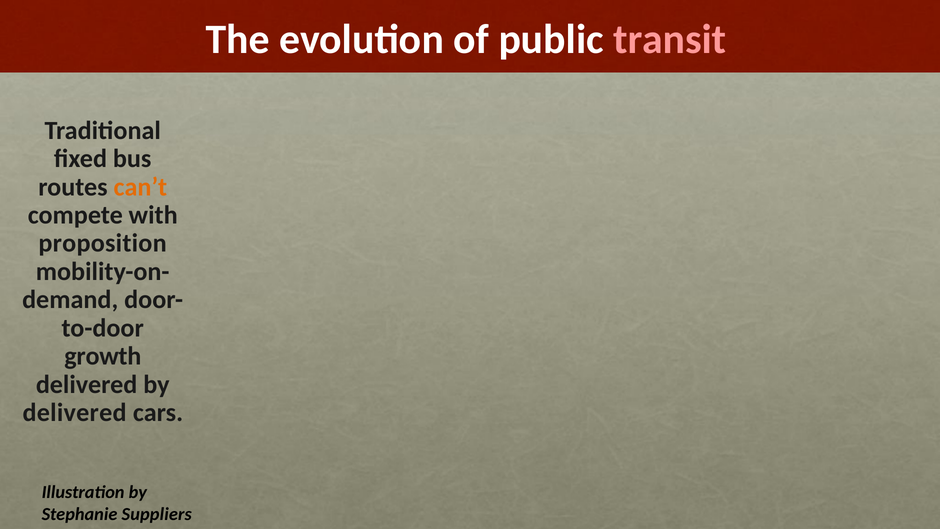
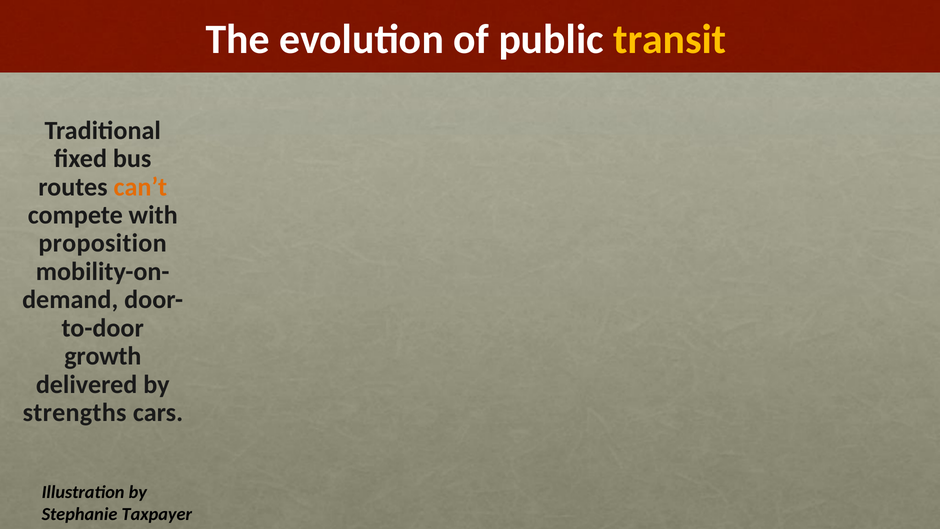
transit colour: pink -> yellow
delivered at (75, 412): delivered -> strengths
Suppliers: Suppliers -> Taxpayer
